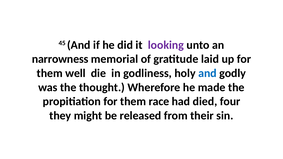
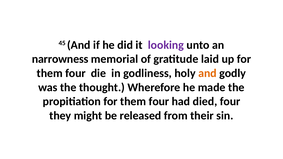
well at (75, 73): well -> four
and at (207, 73) colour: blue -> orange
propitiation for them race: race -> four
